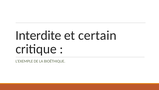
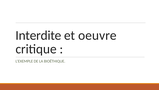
certain: certain -> oeuvre
